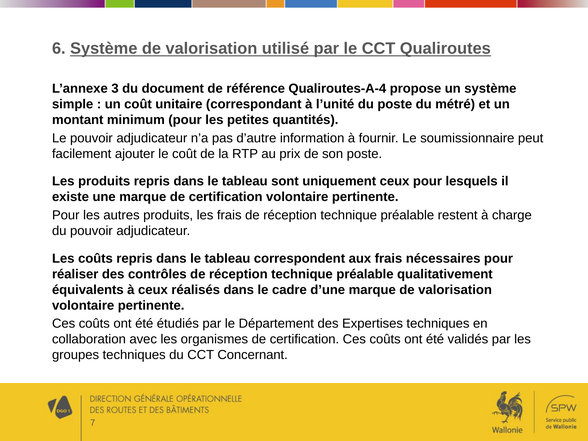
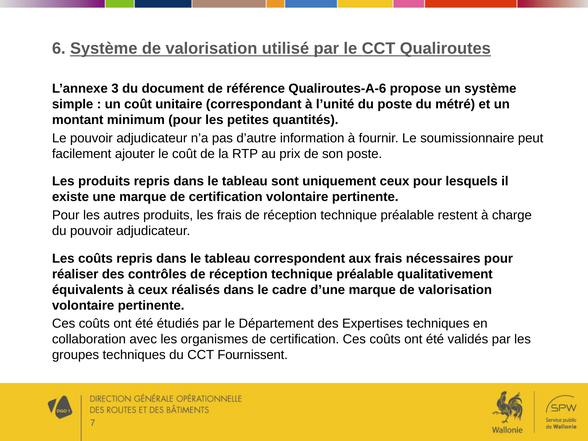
Qualiroutes-A-4: Qualiroutes-A-4 -> Qualiroutes-A-6
Concernant: Concernant -> Fournissent
